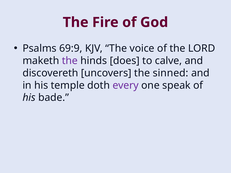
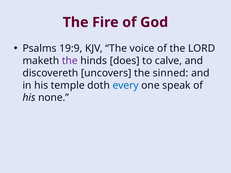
69:9: 69:9 -> 19:9
every colour: purple -> blue
bade: bade -> none
